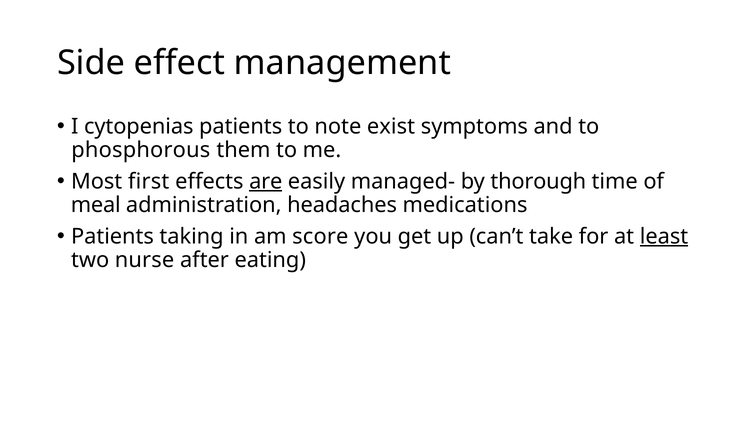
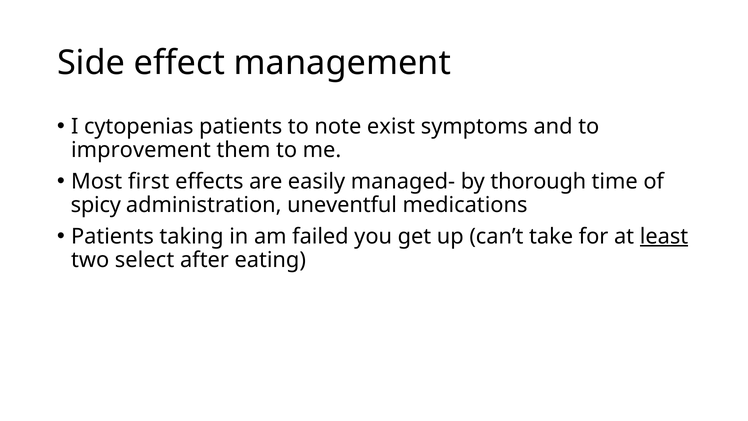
phosphorous: phosphorous -> improvement
are underline: present -> none
meal: meal -> spicy
headaches: headaches -> uneventful
score: score -> failed
nurse: nurse -> select
